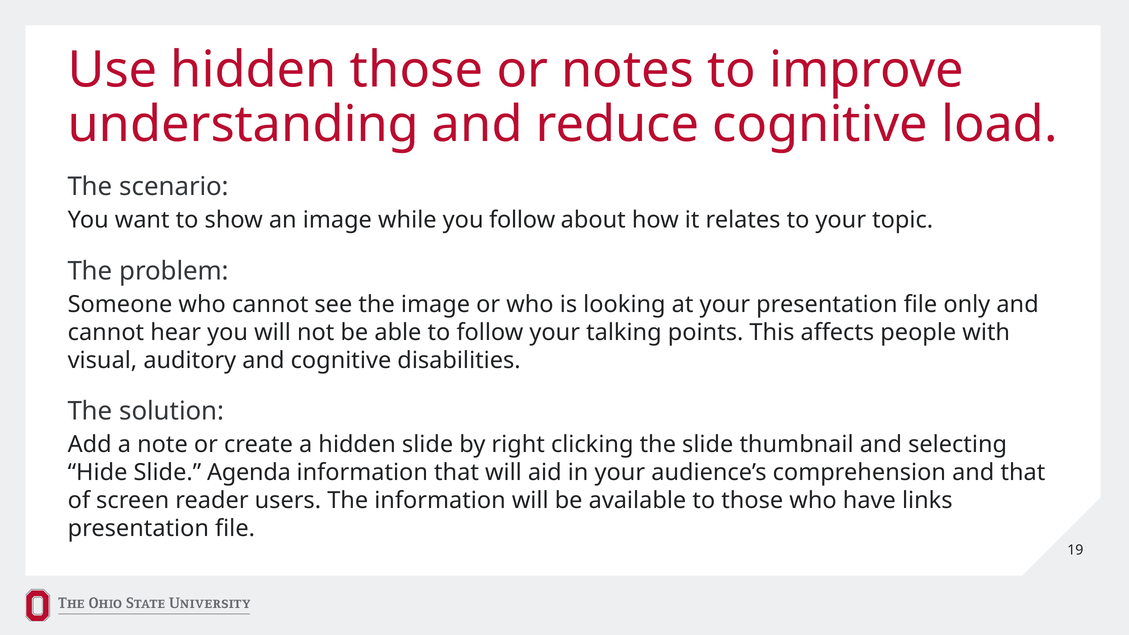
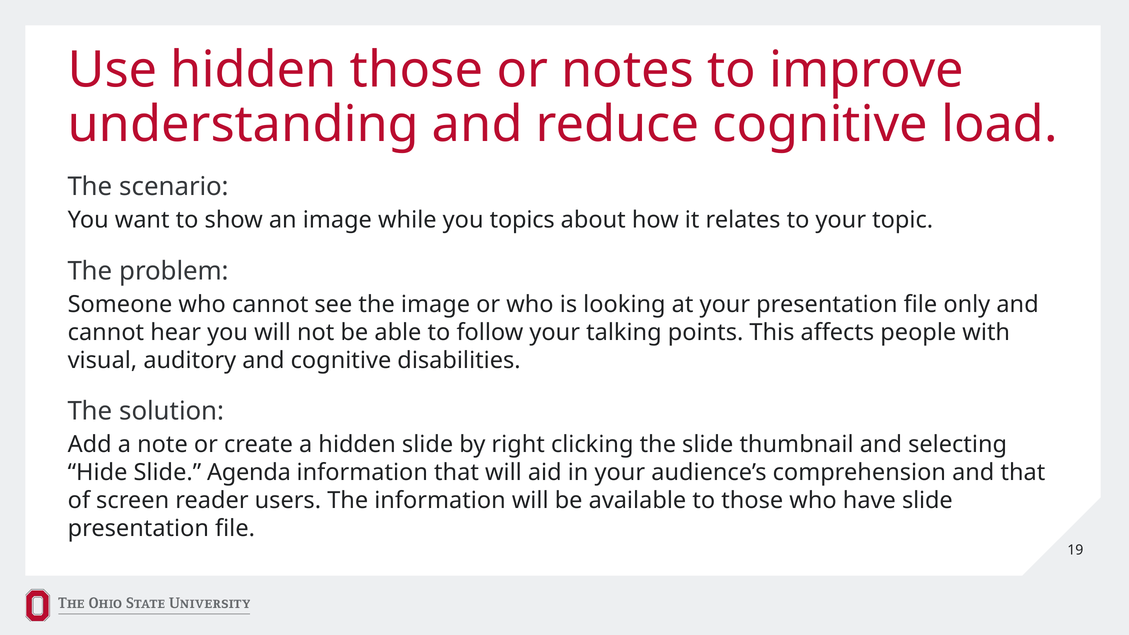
you follow: follow -> topics
have links: links -> slide
